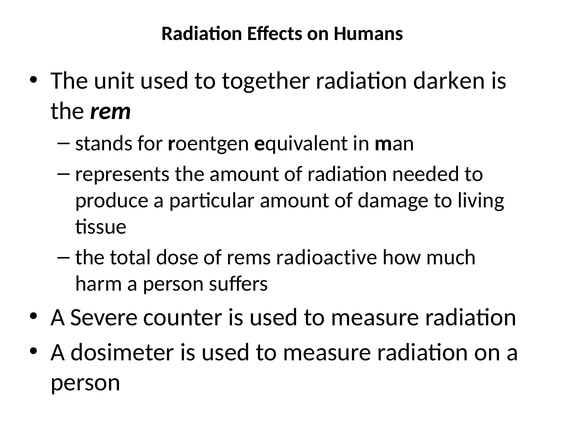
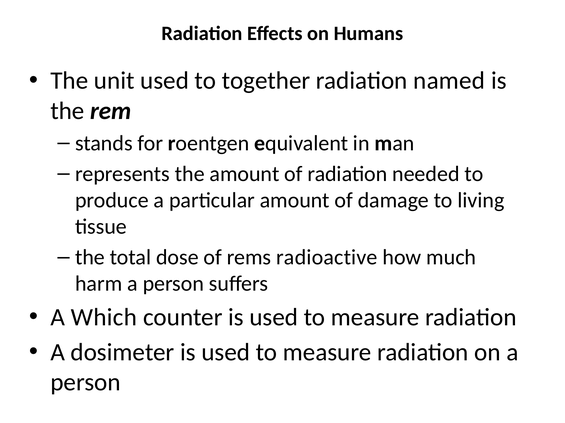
darken: darken -> named
Severe: Severe -> Which
